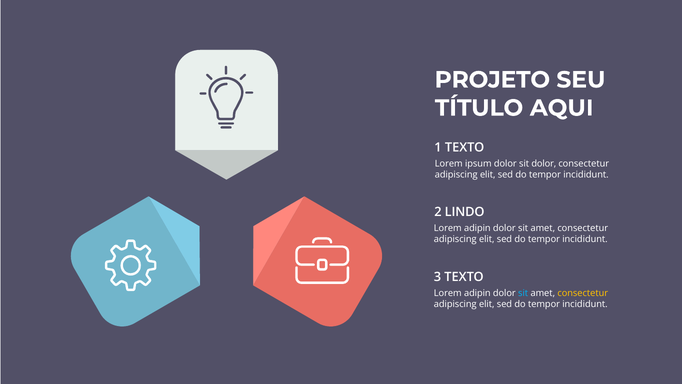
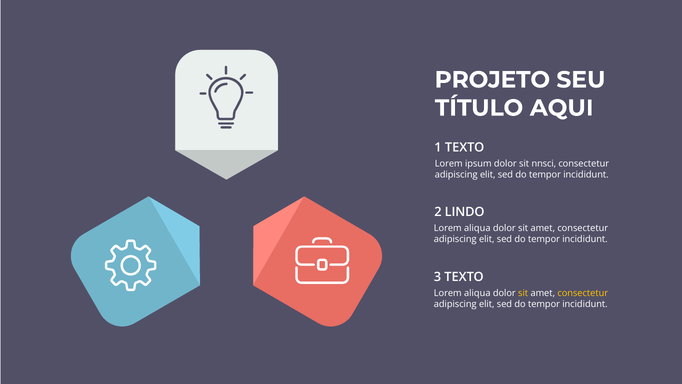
sit dolor: dolor -> nnsci
adipin at (477, 228): adipin -> aliqua
adipin at (477, 293): adipin -> aliqua
sit at (523, 293) colour: light blue -> yellow
